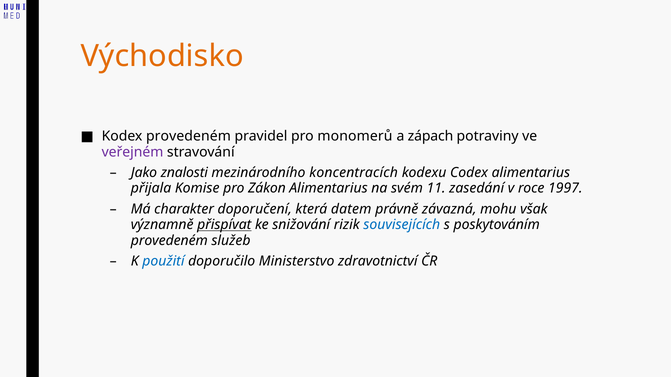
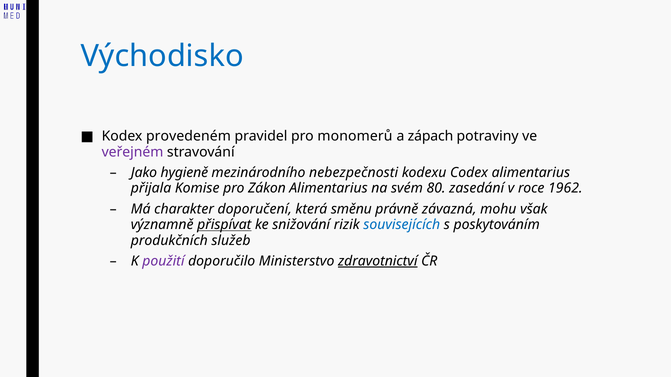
Východisko colour: orange -> blue
znalosti: znalosti -> hygieně
koncentracích: koncentracích -> nebezpečnosti
11: 11 -> 80
1997: 1997 -> 1962
datem: datem -> směnu
provedeném at (169, 241): provedeném -> produkčních
použití colour: blue -> purple
zdravotnictví underline: none -> present
